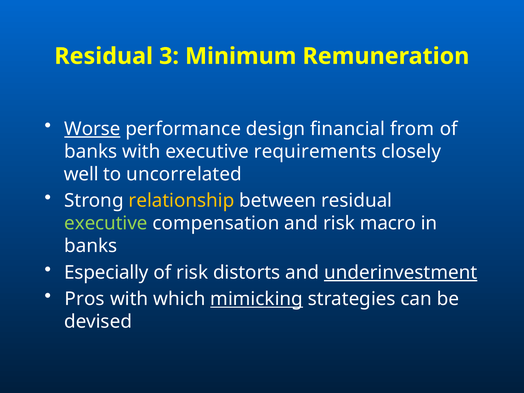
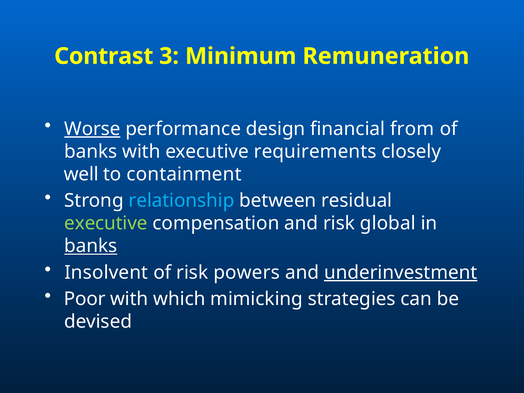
Residual at (104, 56): Residual -> Contrast
uncorrelated: uncorrelated -> containment
relationship colour: yellow -> light blue
macro: macro -> global
banks at (91, 246) underline: none -> present
Especially: Especially -> Insolvent
distorts: distorts -> powers
Pros: Pros -> Poor
mimicking underline: present -> none
